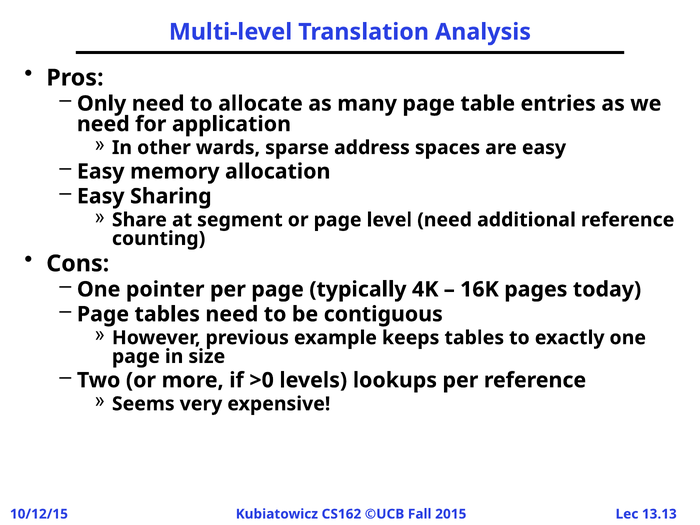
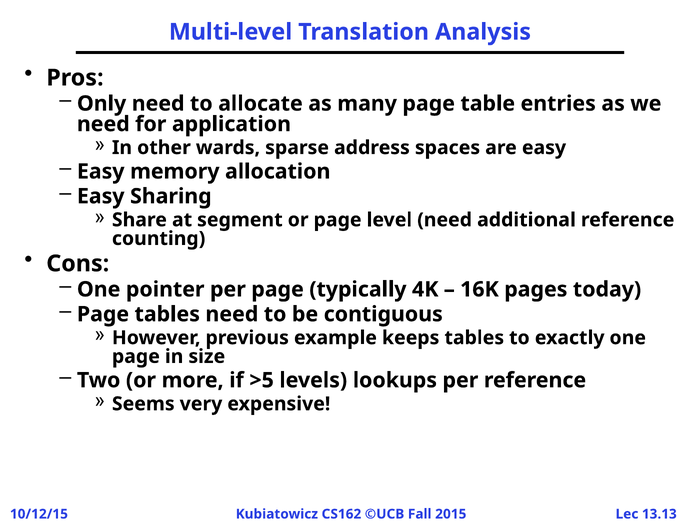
>0: >0 -> >5
